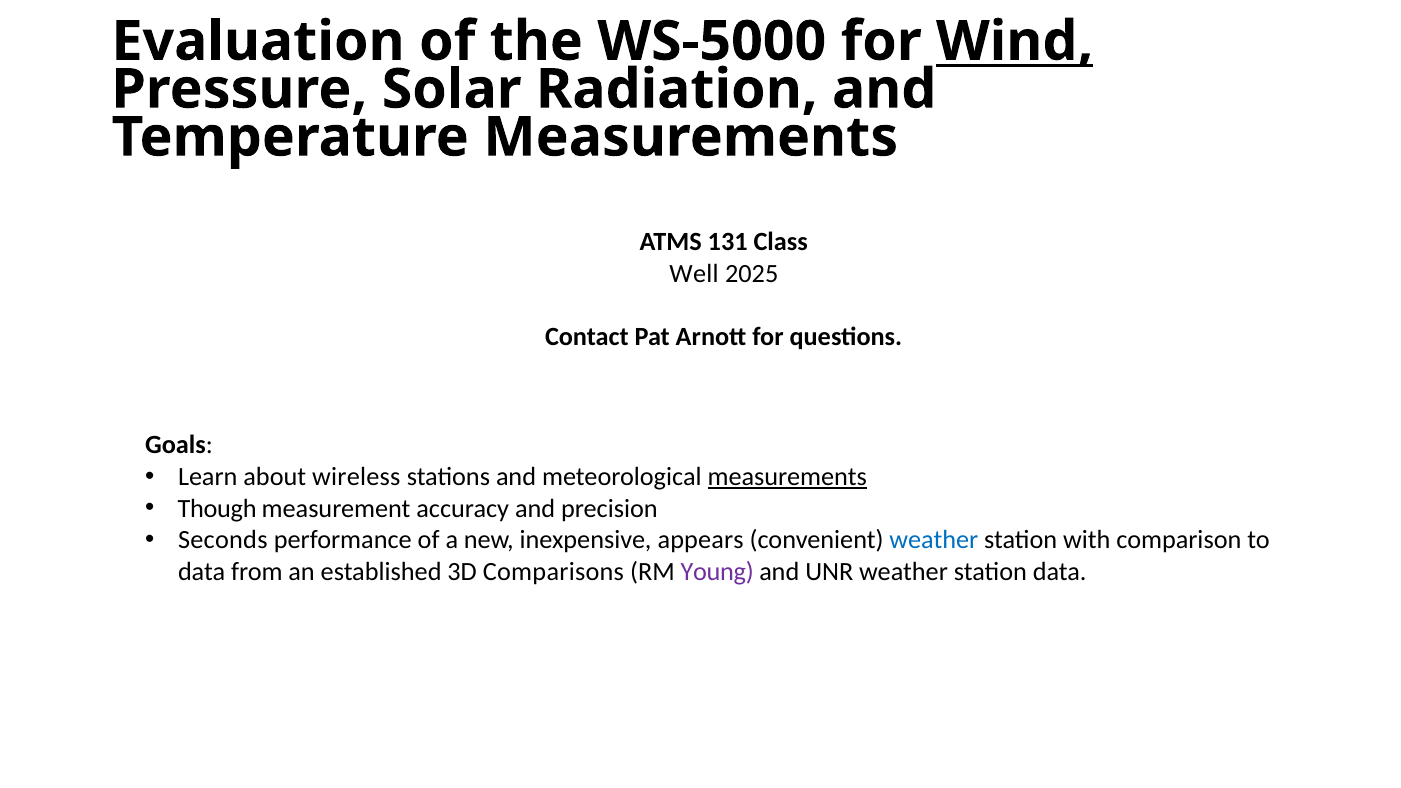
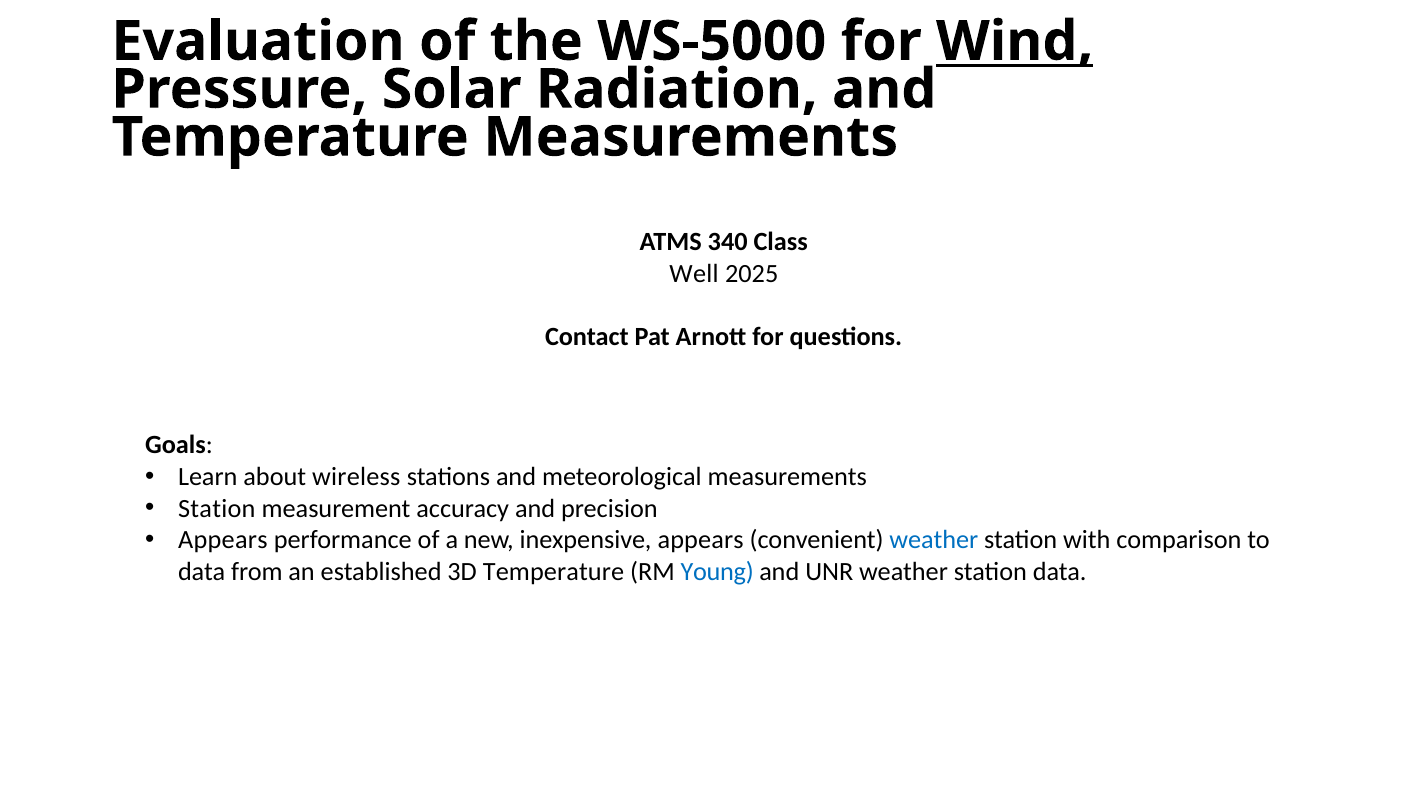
131: 131 -> 340
measurements at (787, 477) underline: present -> none
Though at (217, 508): Though -> Station
Seconds at (223, 540): Seconds -> Appears
3D Comparisons: Comparisons -> Temperature
Young colour: purple -> blue
